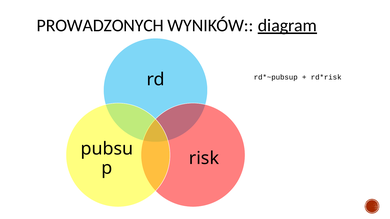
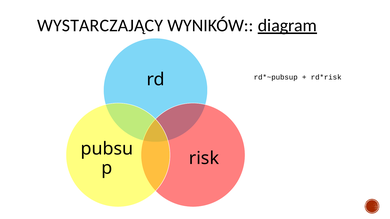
PROWADZONYCH: PROWADZONYCH -> WYSTARCZAJĄCY
